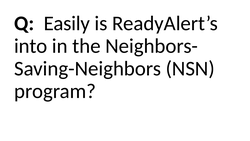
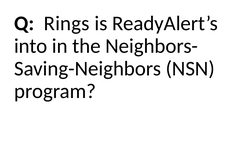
Easily: Easily -> Rings
